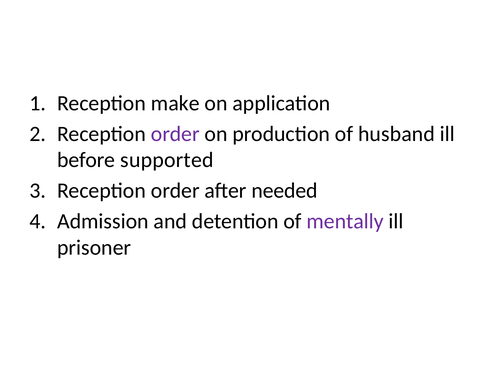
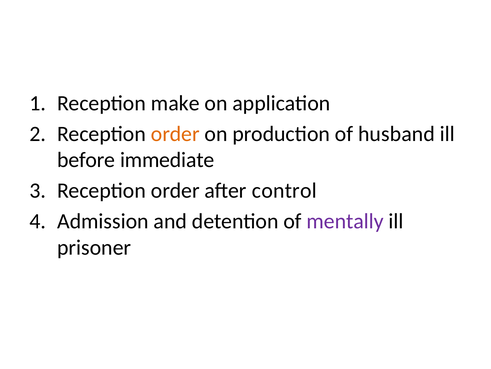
order at (175, 134) colour: purple -> orange
supported: supported -> immediate
needed: needed -> control
